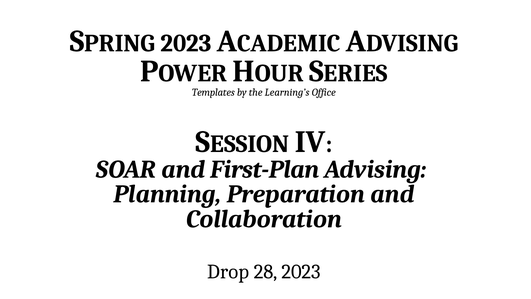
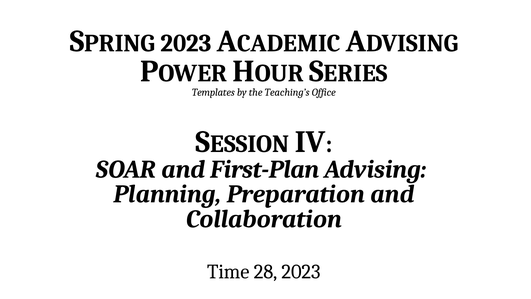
Learning’s: Learning’s -> Teaching’s
Drop: Drop -> Time
